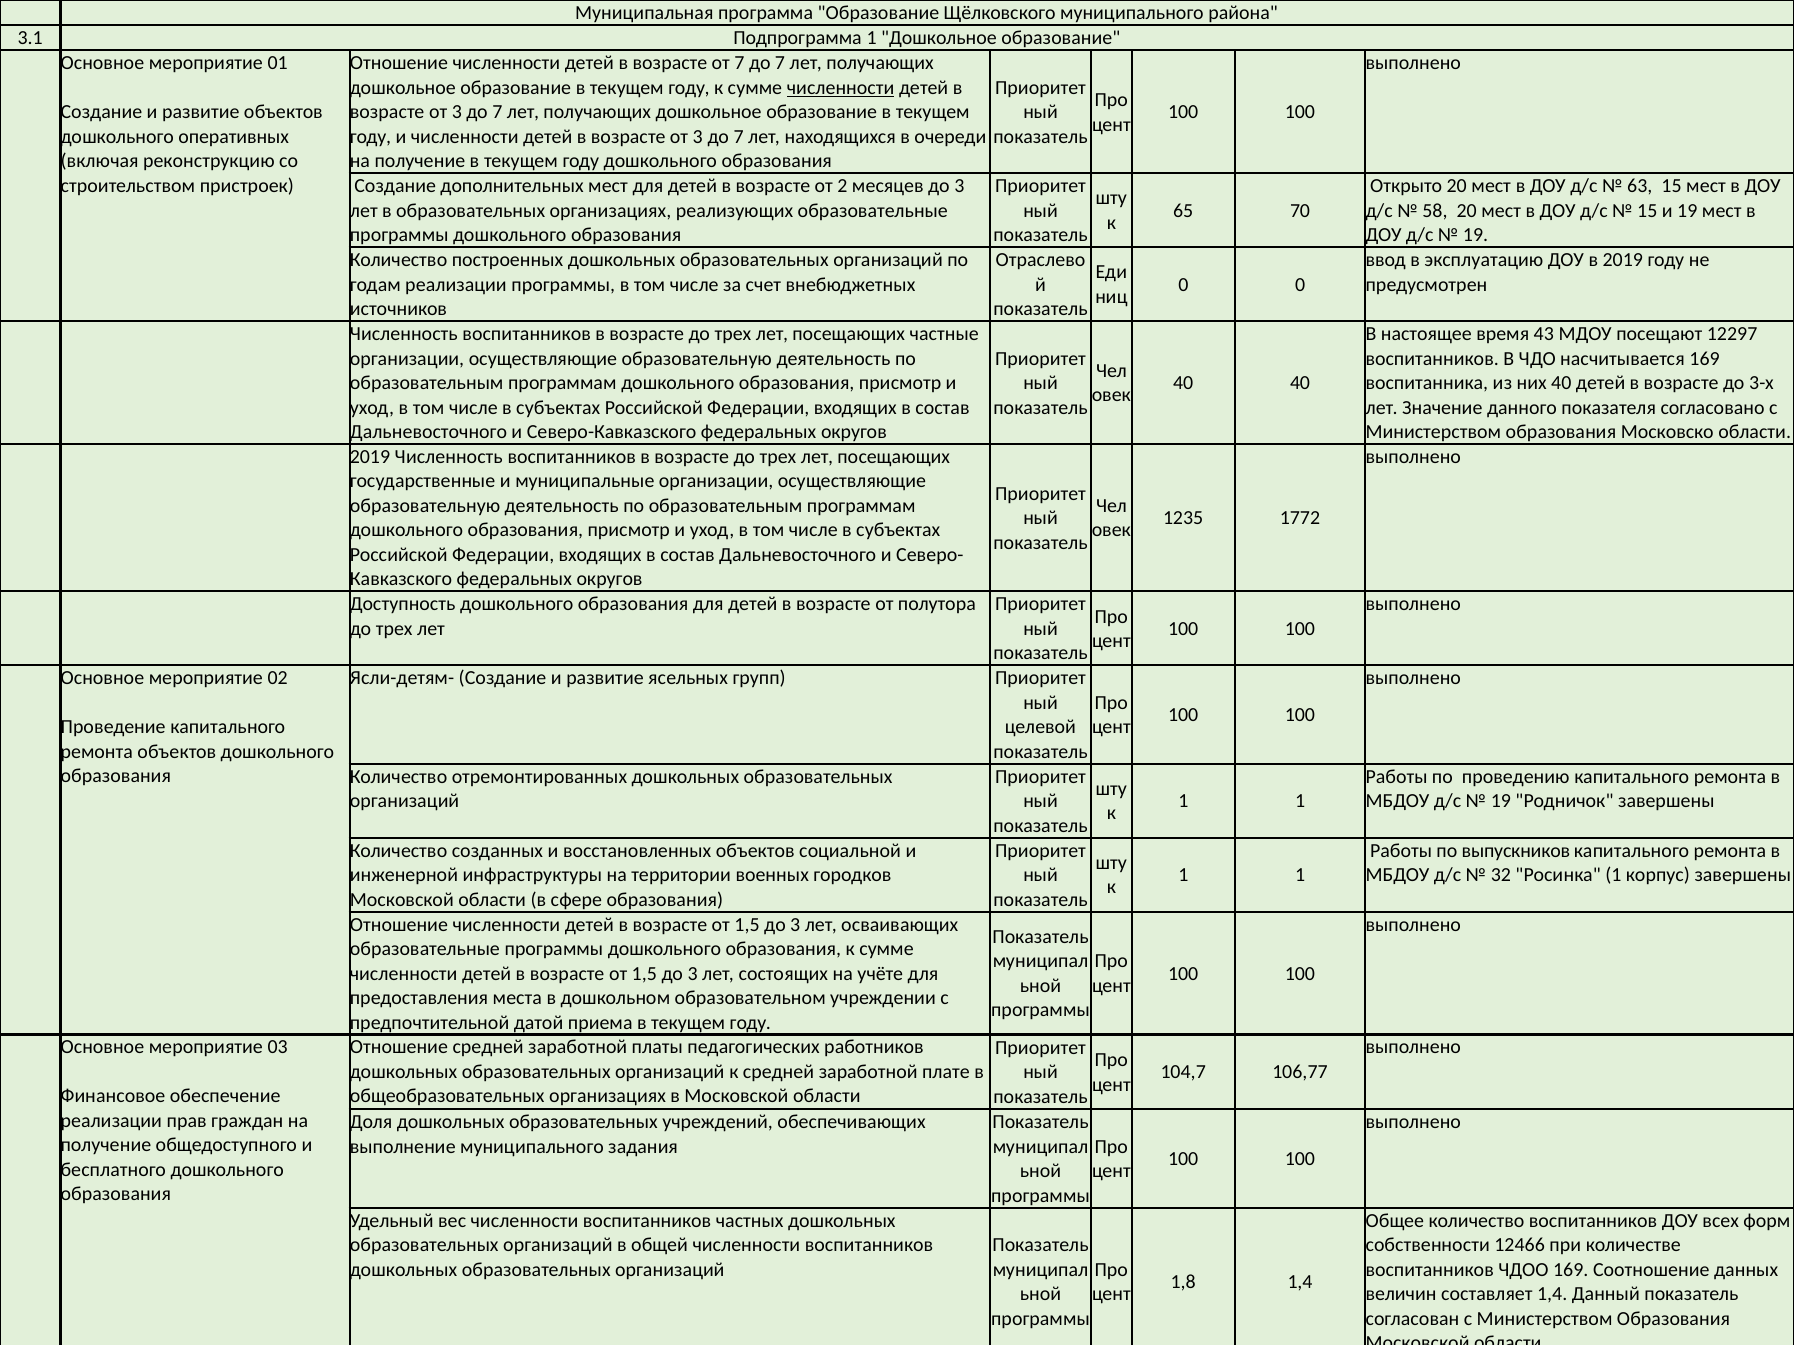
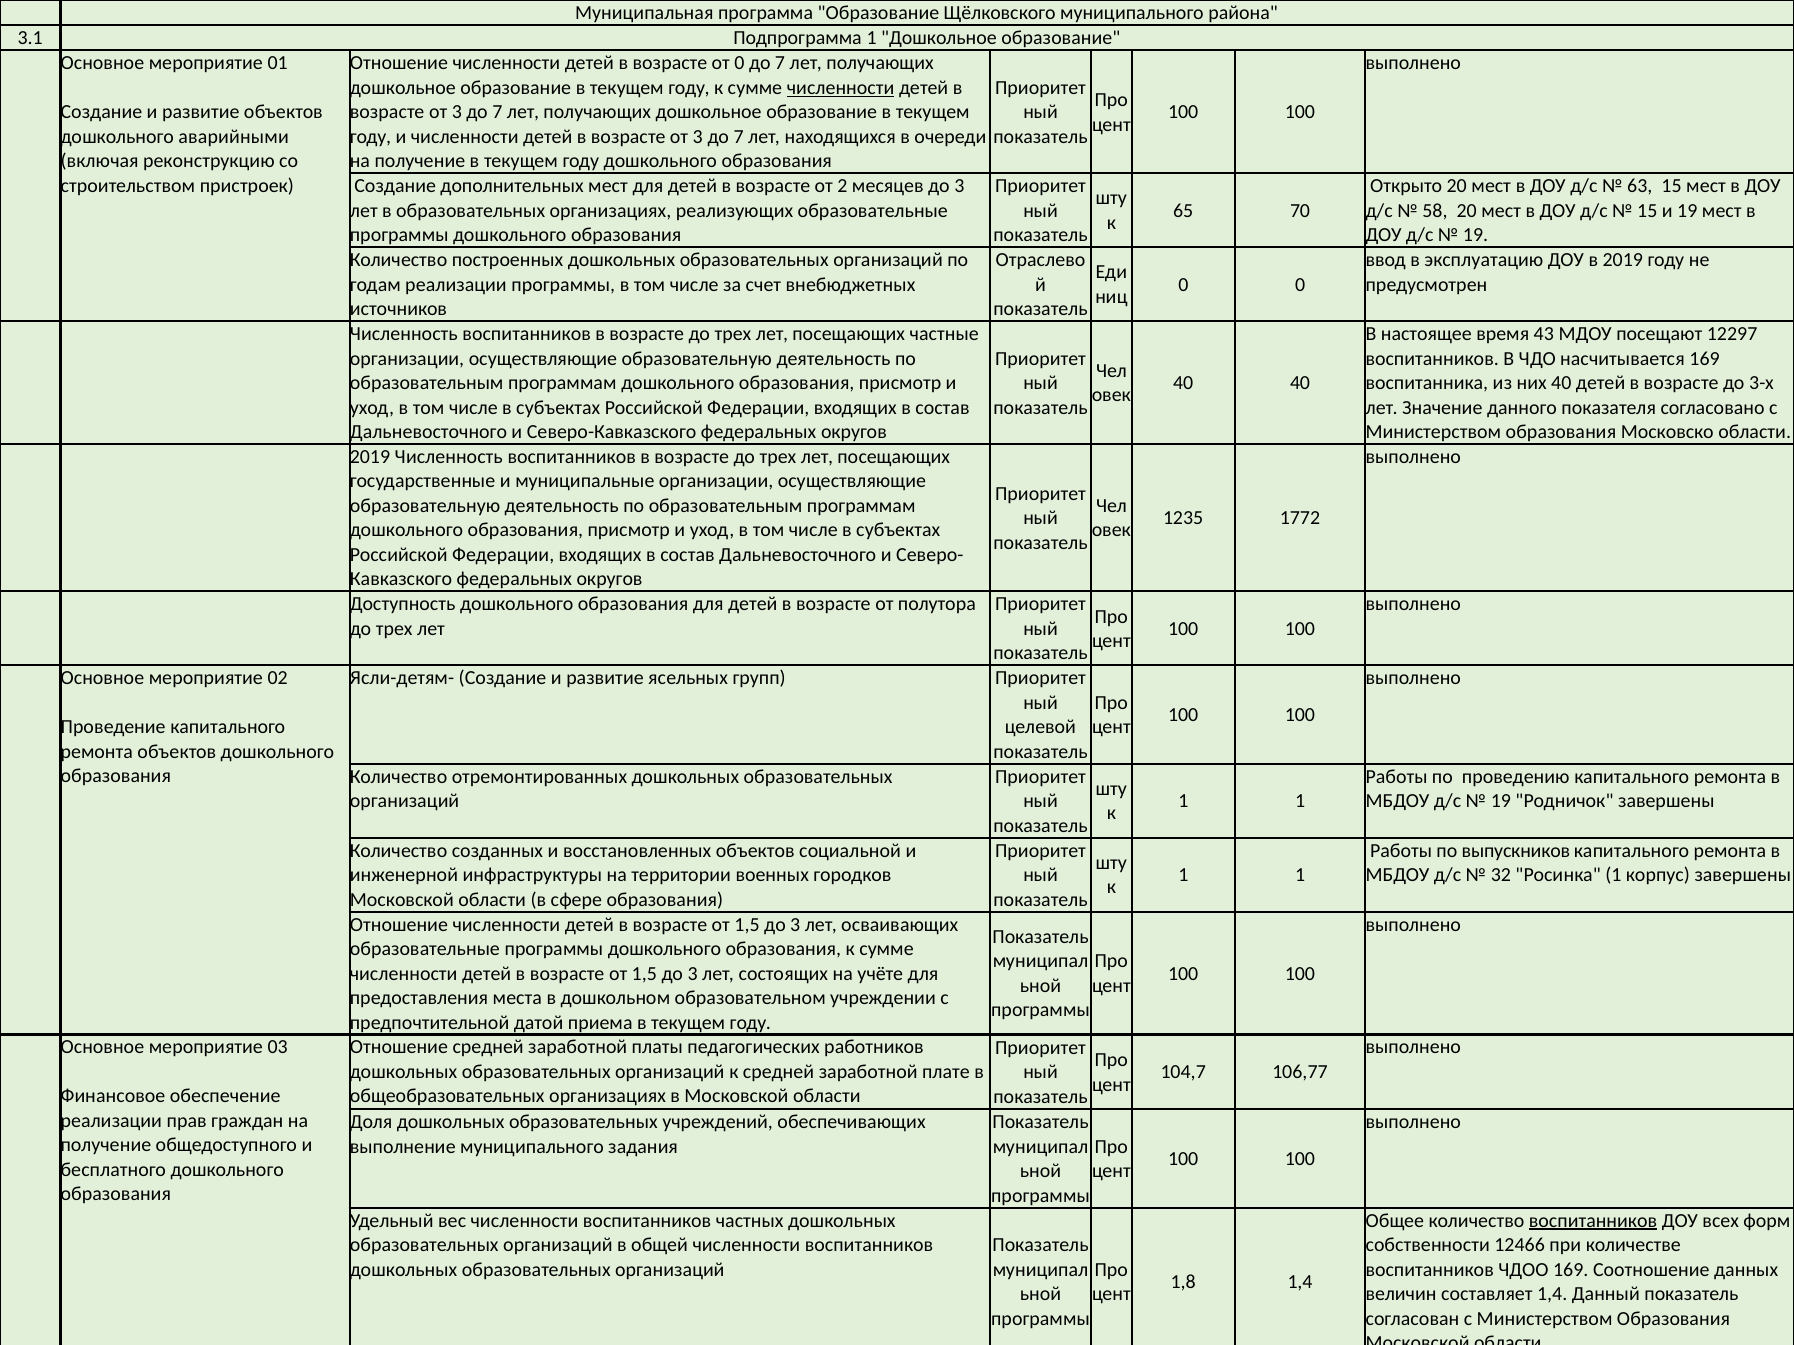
от 7: 7 -> 0
оперативных: оперативных -> аварийными
воспитанников at (1593, 1221) underline: none -> present
